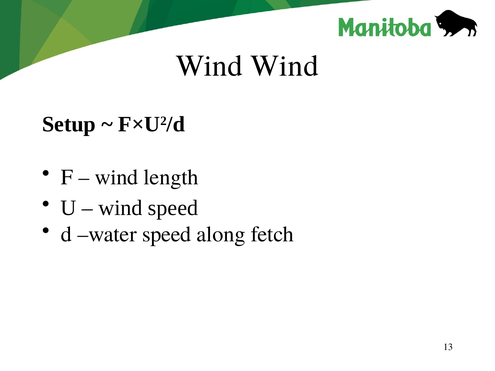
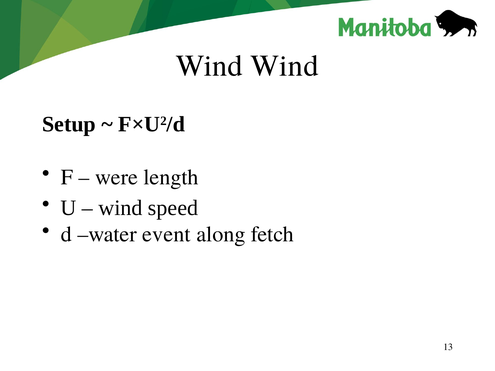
wind at (117, 177): wind -> were
water speed: speed -> event
